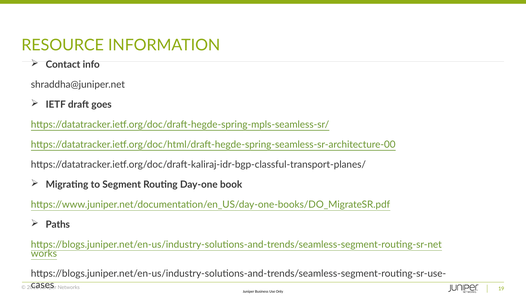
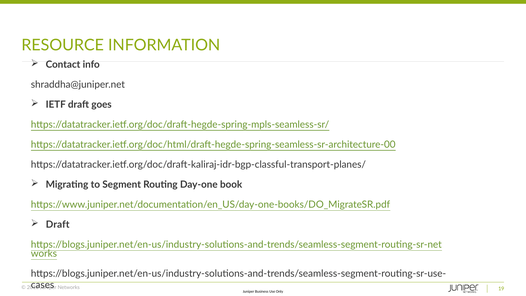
Paths at (58, 225): Paths -> Draft
